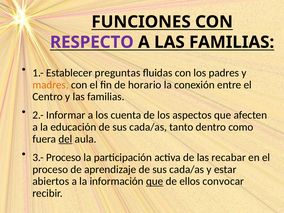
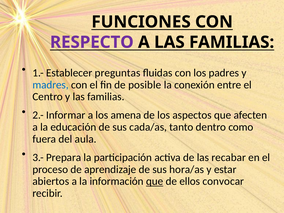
madres colour: orange -> blue
horario: horario -> posible
cuenta: cuenta -> amena
del underline: present -> none
3.- Proceso: Proceso -> Prepara
aprendizaje de sus cada/as: cada/as -> hora/as
